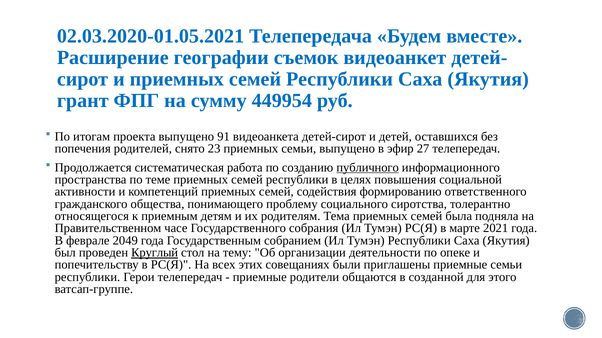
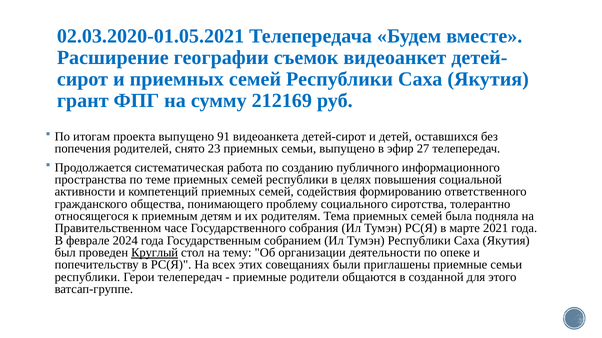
449954: 449954 -> 212169
публичного underline: present -> none
2049: 2049 -> 2024
